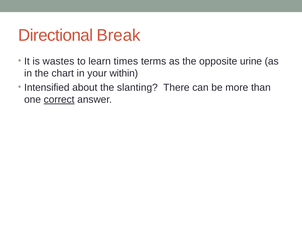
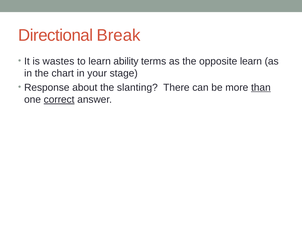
times: times -> ability
opposite urine: urine -> learn
within: within -> stage
Intensified: Intensified -> Response
than underline: none -> present
